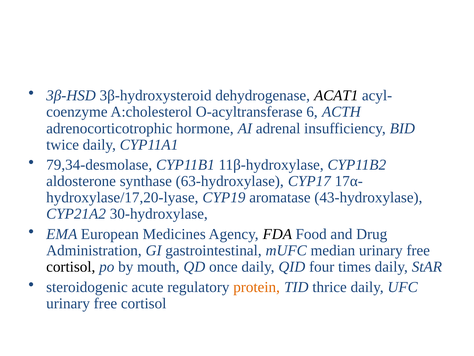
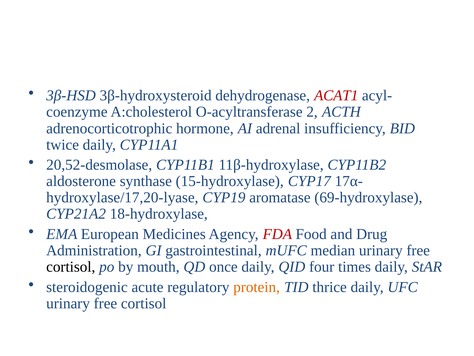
ACAT1 colour: black -> red
6: 6 -> 2
79,34-desmolase: 79,34-desmolase -> 20,52-desmolase
63-hydroxylase: 63-hydroxylase -> 15-hydroxylase
43-hydroxylase: 43-hydroxylase -> 69-hydroxylase
30-hydroxylase: 30-hydroxylase -> 18-hydroxylase
FDA colour: black -> red
